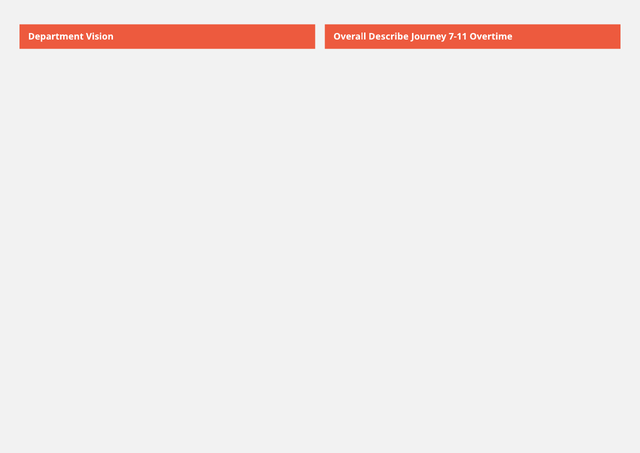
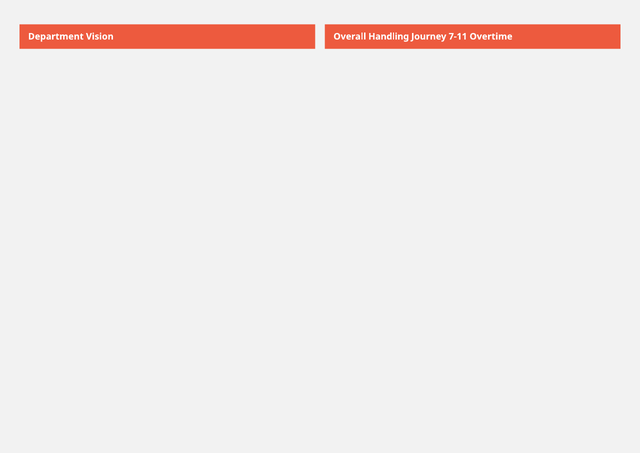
Describe: Describe -> Handling
